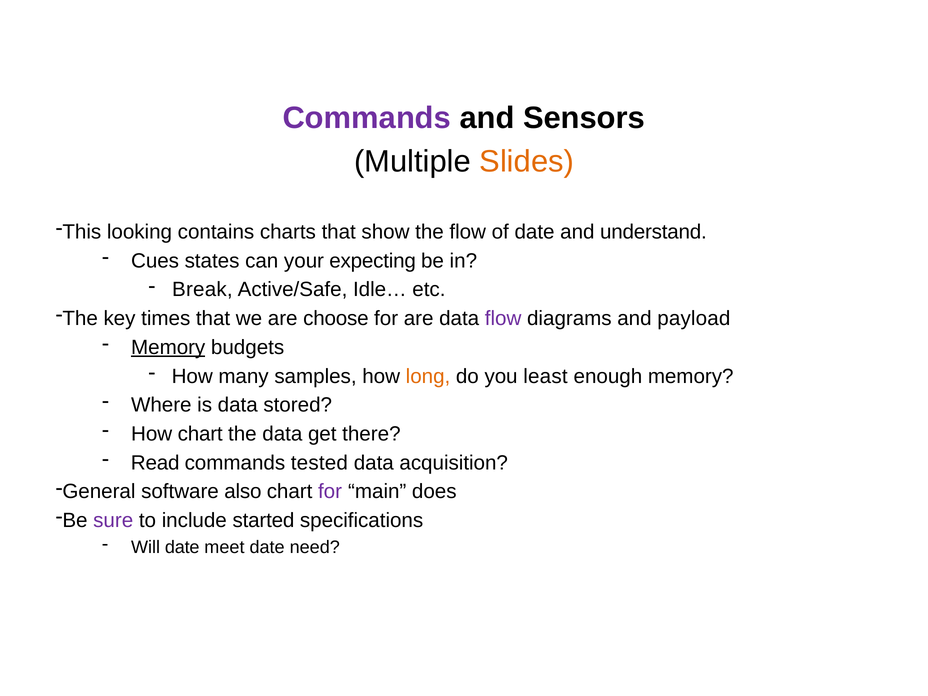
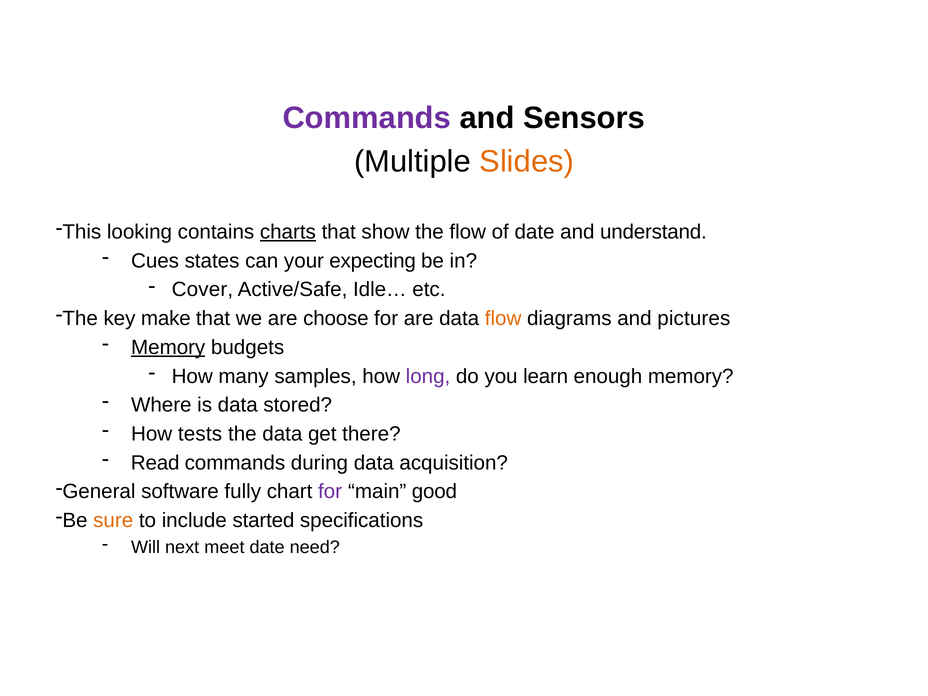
charts underline: none -> present
Break: Break -> Cover
times: times -> make
flow at (503, 318) colour: purple -> orange
payload: payload -> pictures
long colour: orange -> purple
least: least -> learn
How chart: chart -> tests
tested: tested -> during
also: also -> fully
does: does -> good
sure colour: purple -> orange
Will date: date -> next
